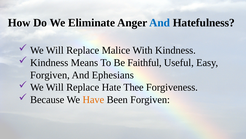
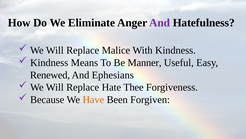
And at (160, 23) colour: blue -> purple
Faithful: Faithful -> Manner
Forgiven at (50, 75): Forgiven -> Renewed
